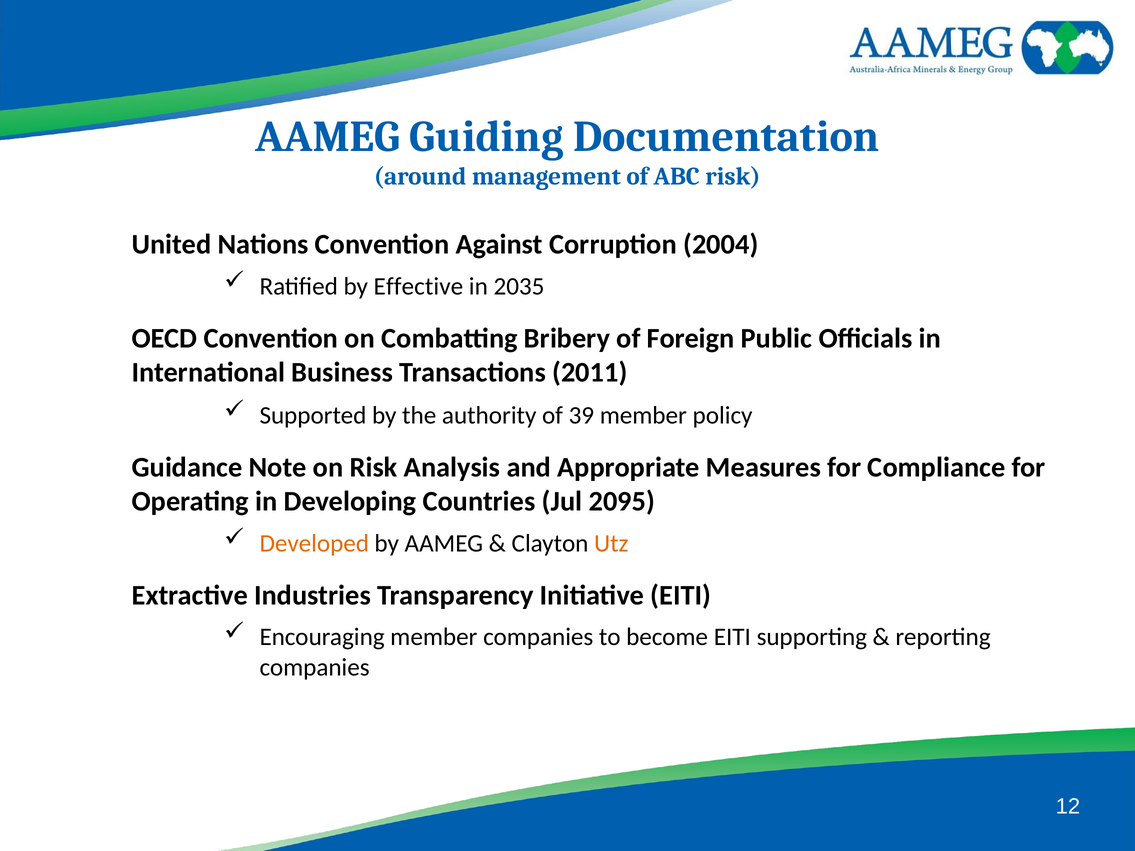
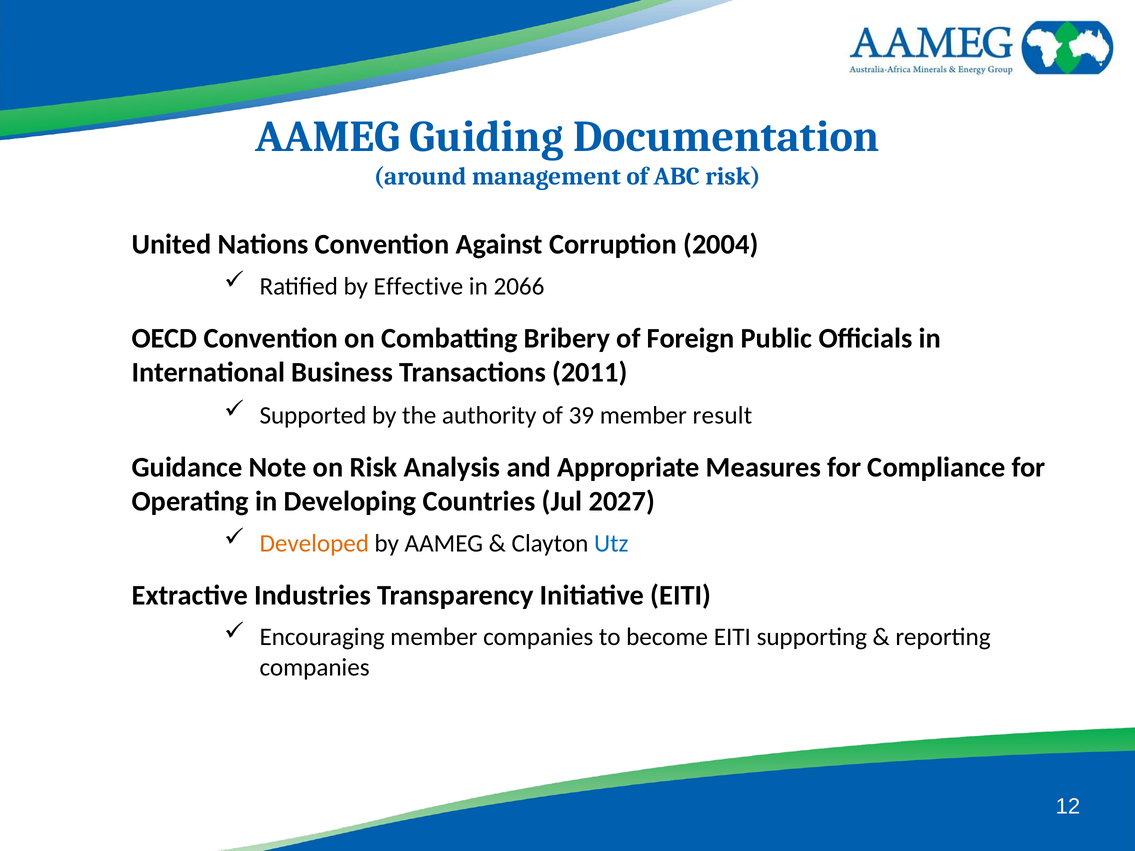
2035: 2035 -> 2066
policy: policy -> result
2095: 2095 -> 2027
Utz colour: orange -> blue
